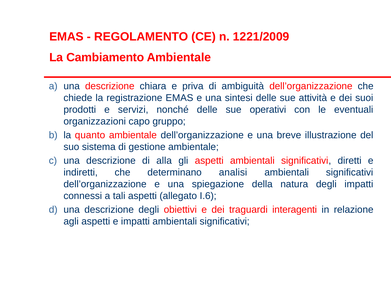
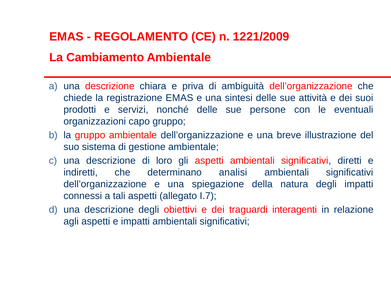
operativi: operativi -> persone
la quanto: quanto -> gruppo
alla: alla -> loro
I.6: I.6 -> I.7
